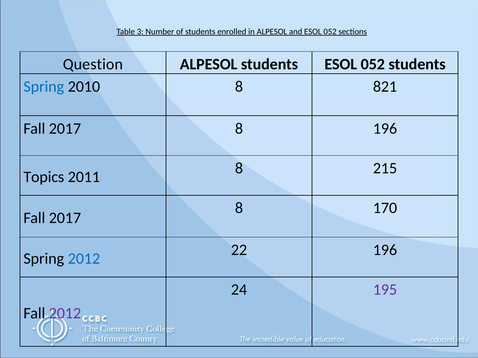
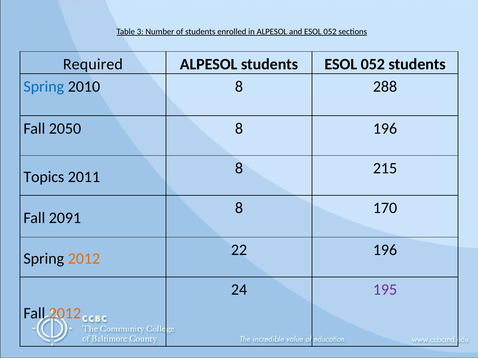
Question: Question -> Required
821: 821 -> 288
2017 at (65, 129): 2017 -> 2050
2017 at (65, 218): 2017 -> 2091
2012 at (84, 259) colour: blue -> orange
2012 at (65, 314) colour: purple -> orange
